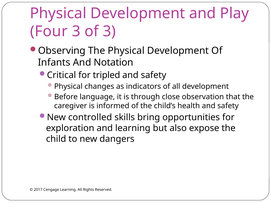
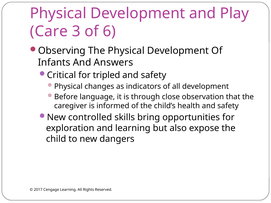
Four: Four -> Care
of 3: 3 -> 6
Notation: Notation -> Answers
